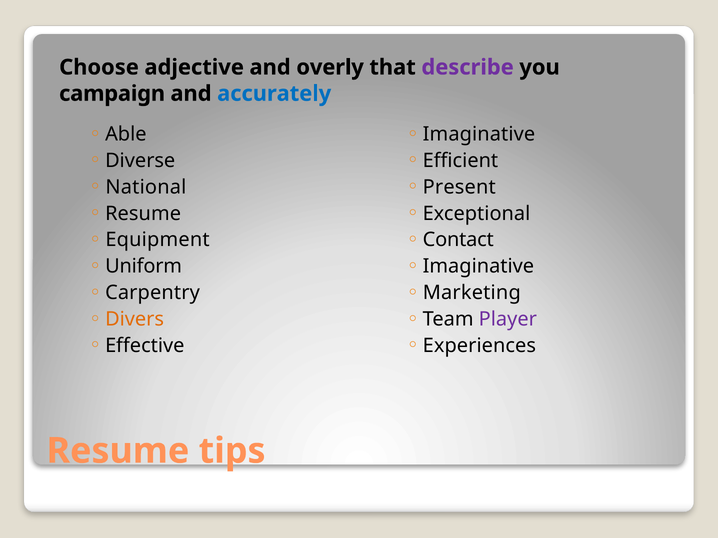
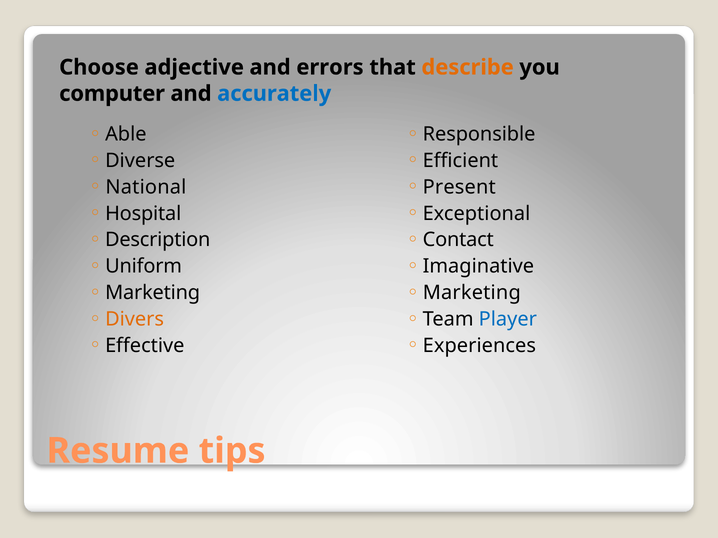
overly: overly -> errors
describe colour: purple -> orange
campaign: campaign -> computer
Imaginative at (479, 134): Imaginative -> Responsible
Resume at (143, 214): Resume -> Hospital
Equipment: Equipment -> Description
Carpentry at (152, 293): Carpentry -> Marketing
Player colour: purple -> blue
